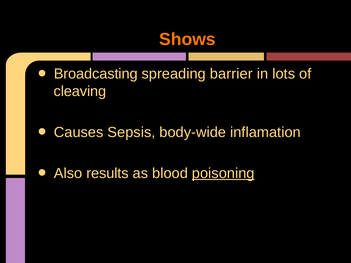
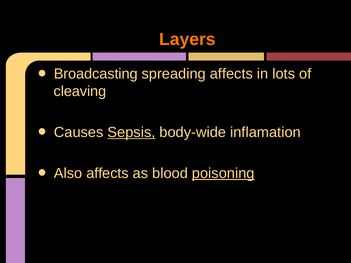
Shows: Shows -> Layers
spreading barrier: barrier -> affects
Sepsis underline: none -> present
Also results: results -> affects
